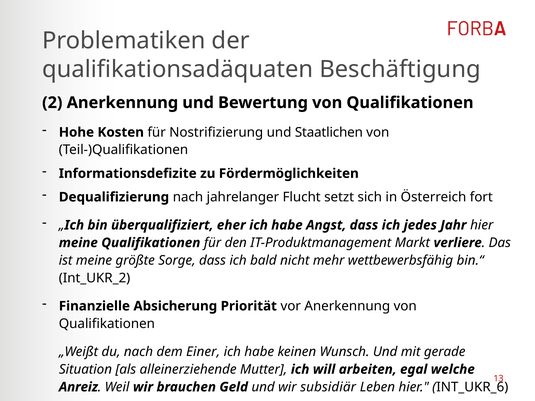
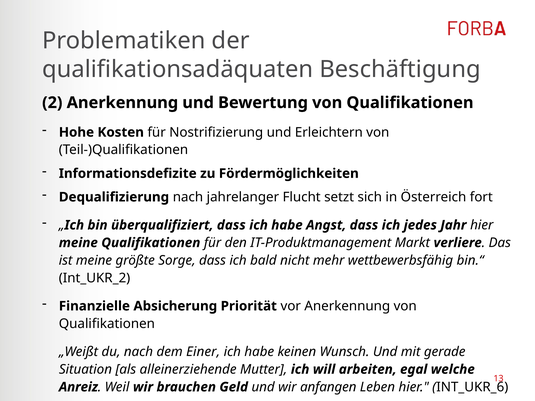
Staatlichen: Staatlichen -> Erleichtern
überqualifiziert eher: eher -> dass
subsidiär: subsidiär -> anfangen
